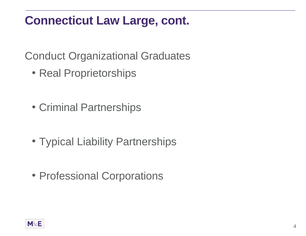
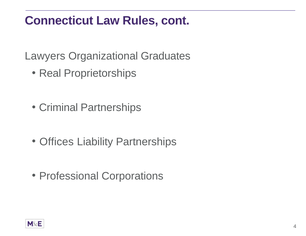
Large: Large -> Rules
Conduct: Conduct -> Lawyers
Typical: Typical -> Offices
